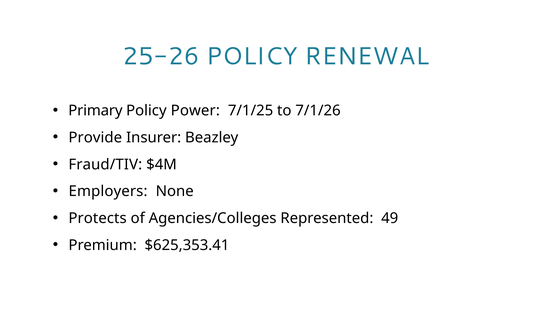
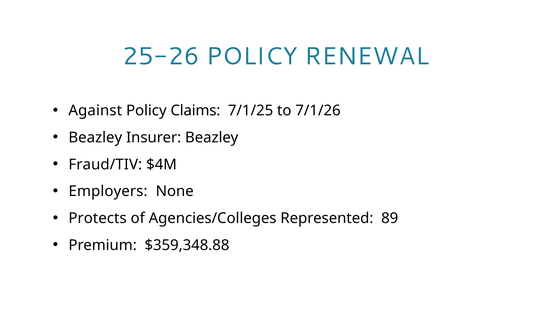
Primary: Primary -> Against
Power: Power -> Claims
Provide at (95, 137): Provide -> Beazley
49: 49 -> 89
$625,353.41: $625,353.41 -> $359,348.88
